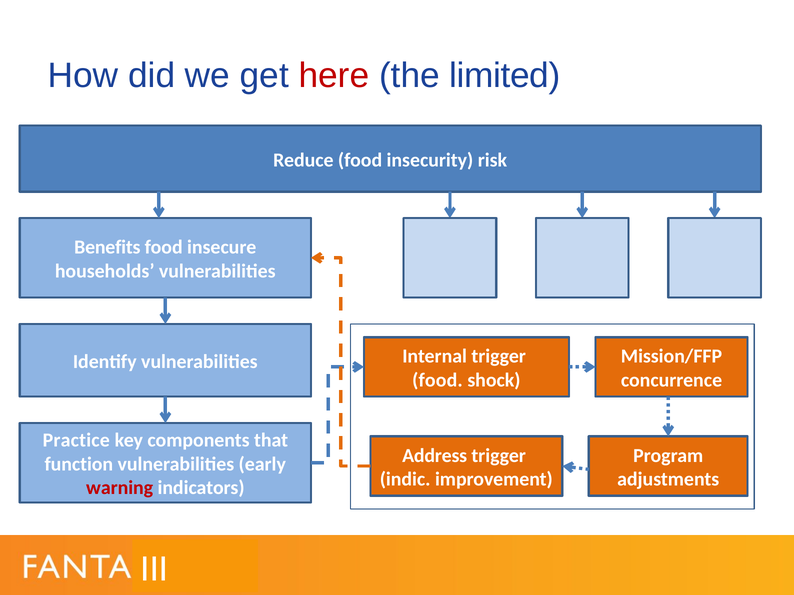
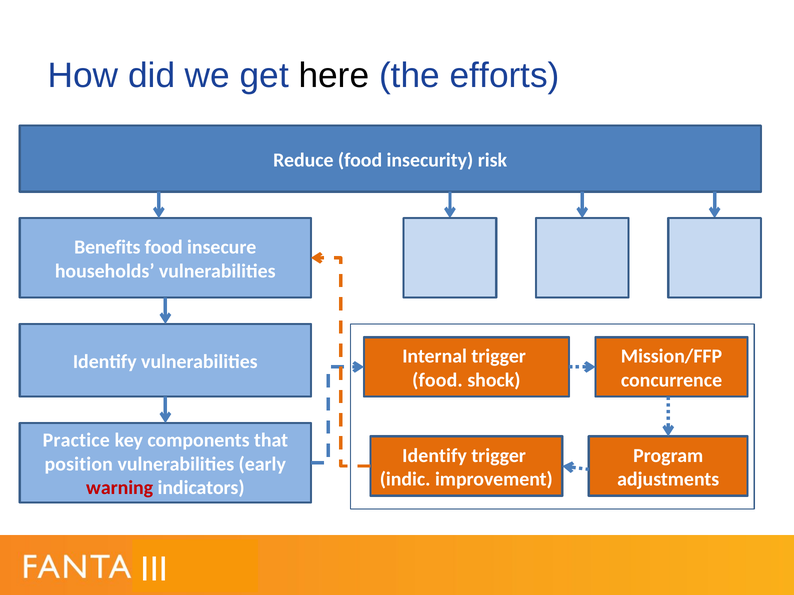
here colour: red -> black
limited: limited -> efforts
Address at (435, 456): Address -> Identify
function: function -> position
